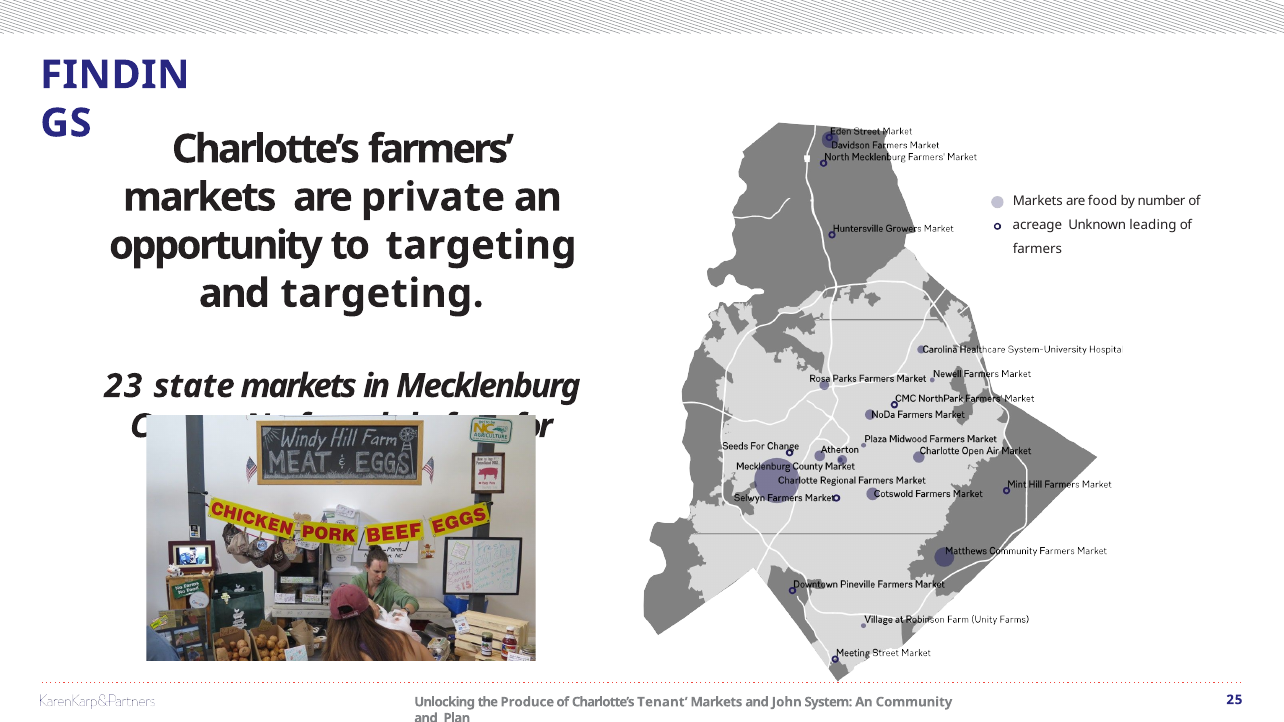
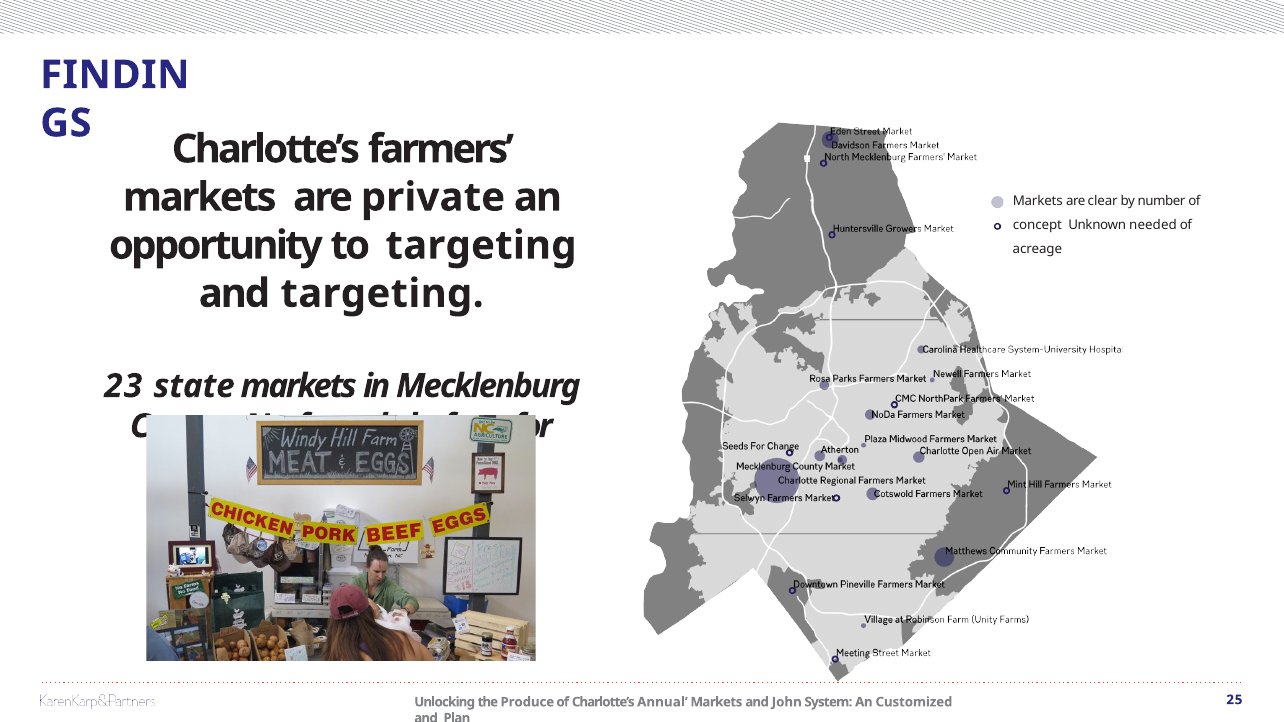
food: food -> clear
acreage: acreage -> concept
leading: leading -> needed
farmers at (1037, 249): farmers -> acreage
Tenant: Tenant -> Annual
Community: Community -> Customized
